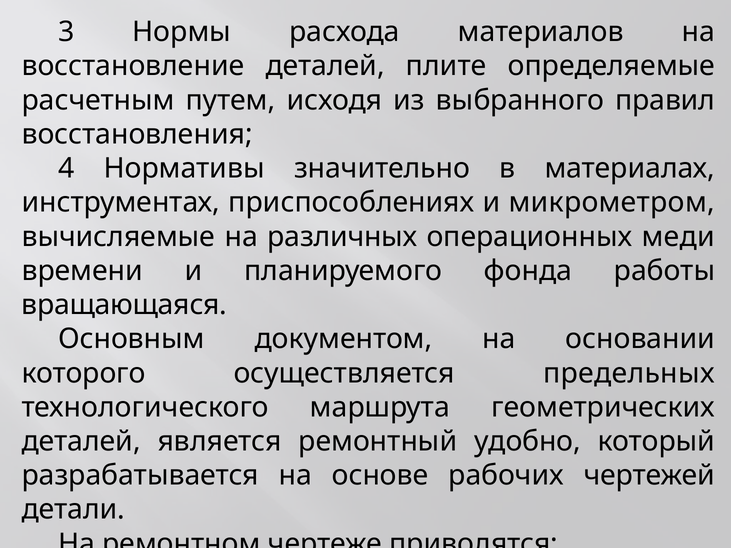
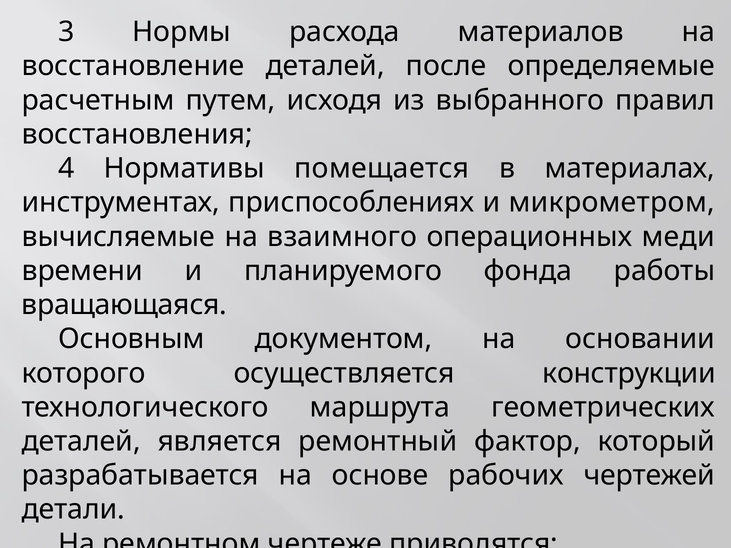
плите: плите -> после
значительно: значительно -> помещается
различных: различных -> взаимного
предельных: предельных -> конструкции
удобно: удобно -> фактор
